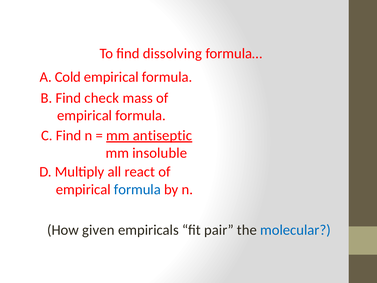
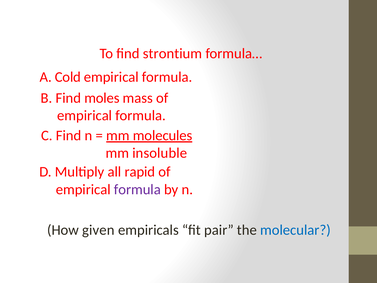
dissolving: dissolving -> strontium
check: check -> moles
antiseptic: antiseptic -> molecules
react: react -> rapid
formula at (137, 189) colour: blue -> purple
